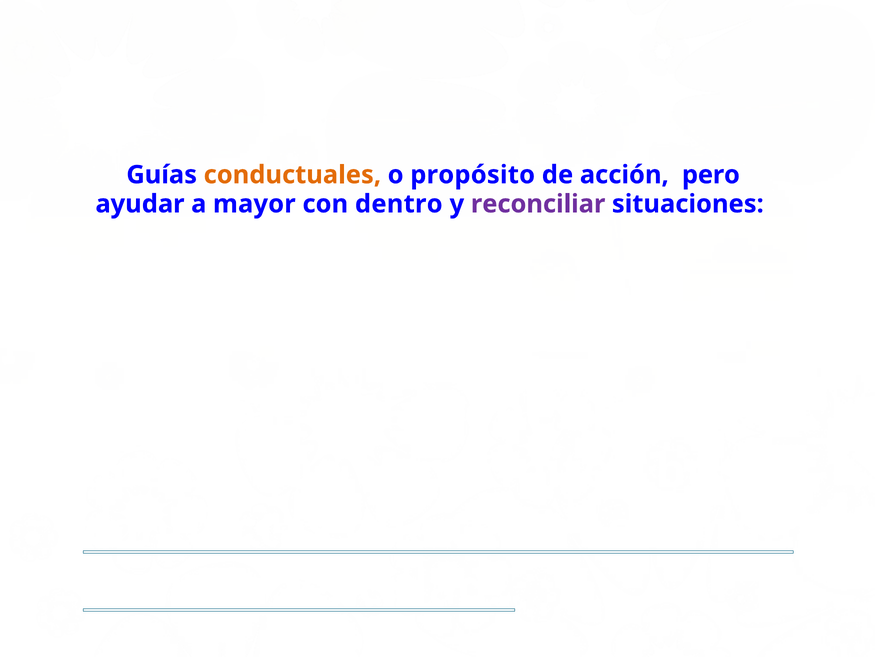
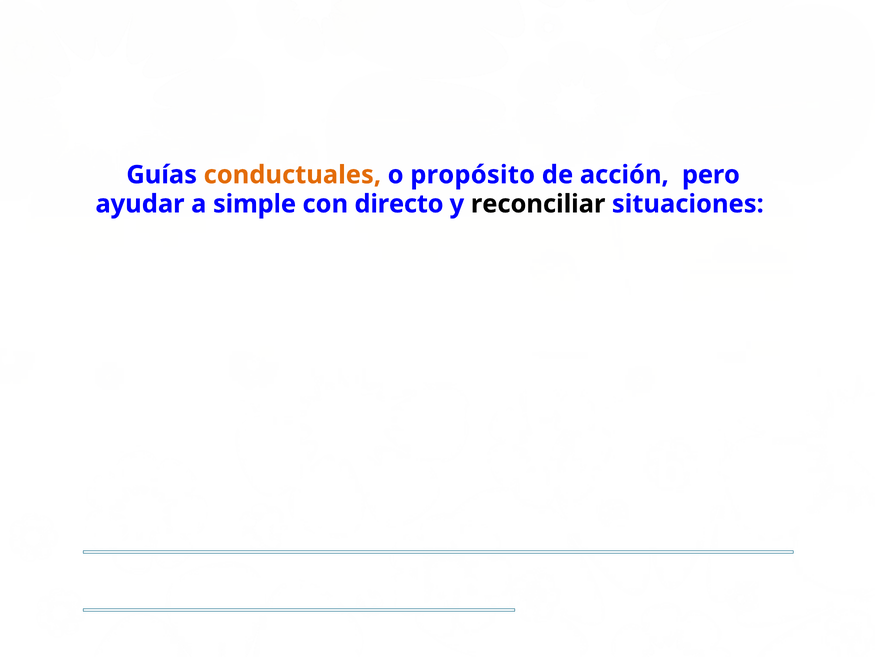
mayor: mayor -> simple
dentro: dentro -> directo
reconciliar colour: purple -> black
